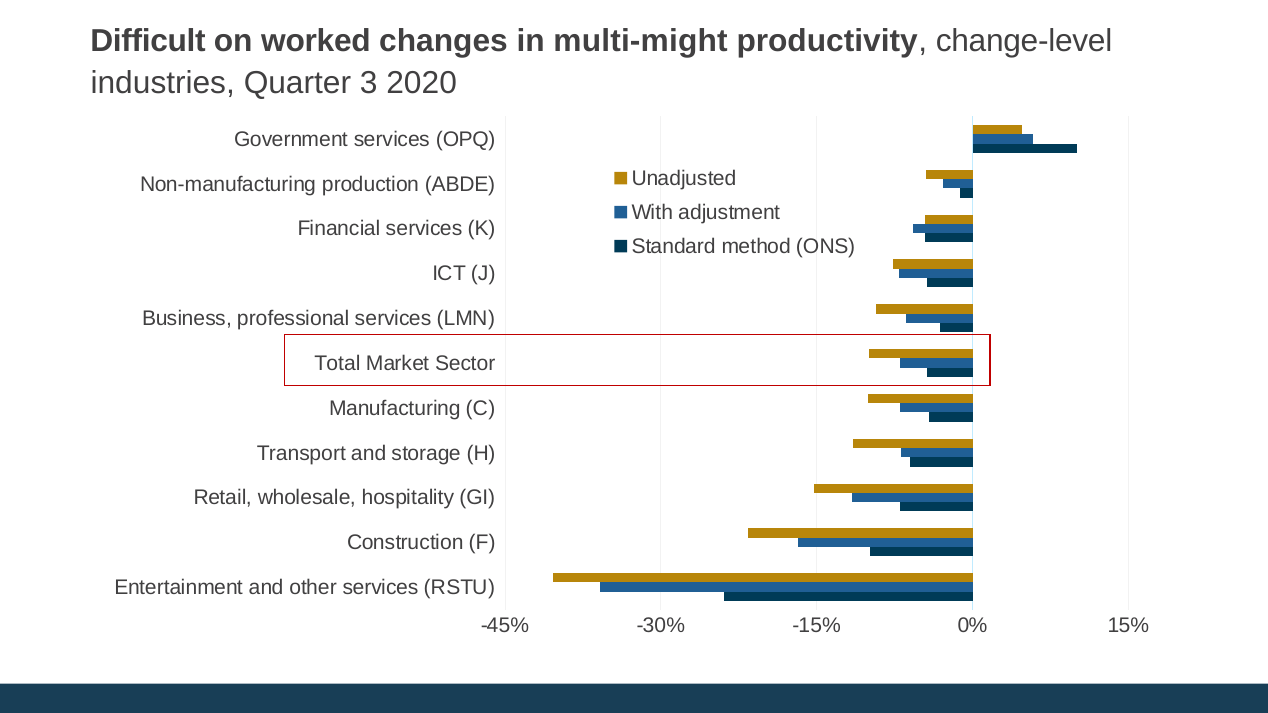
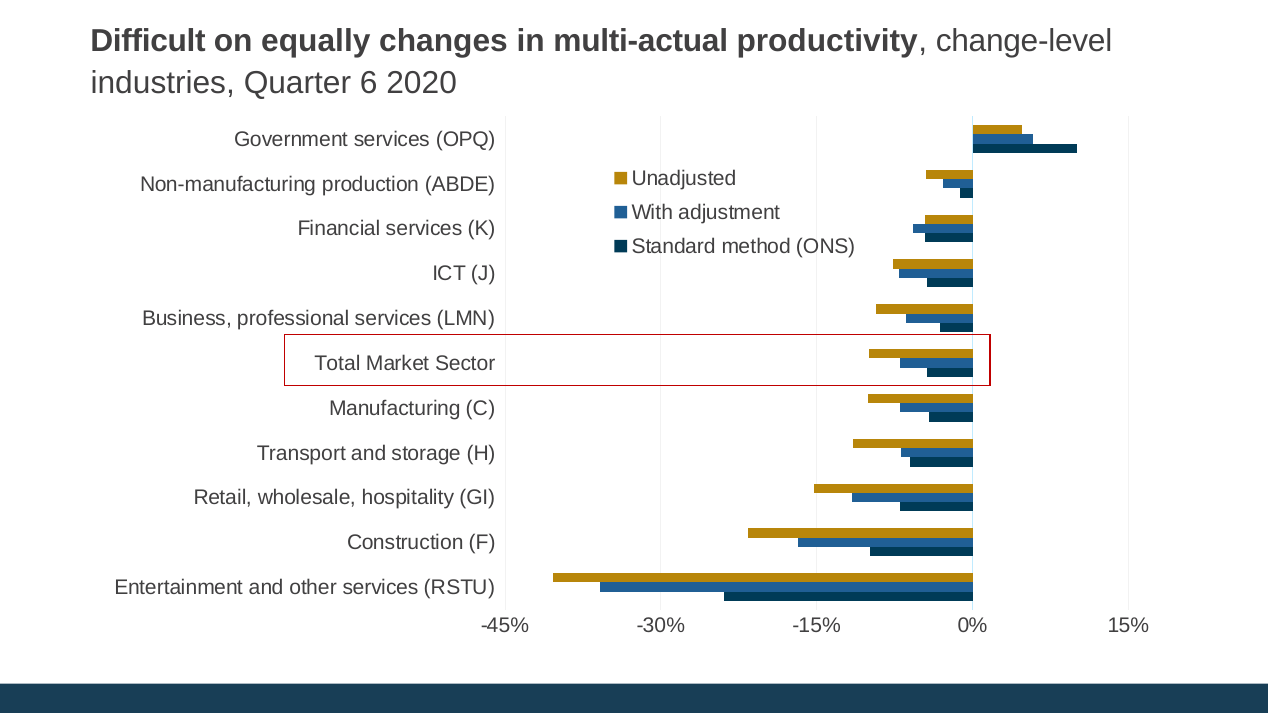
worked: worked -> equally
multi-might: multi-might -> multi-actual
3: 3 -> 6
